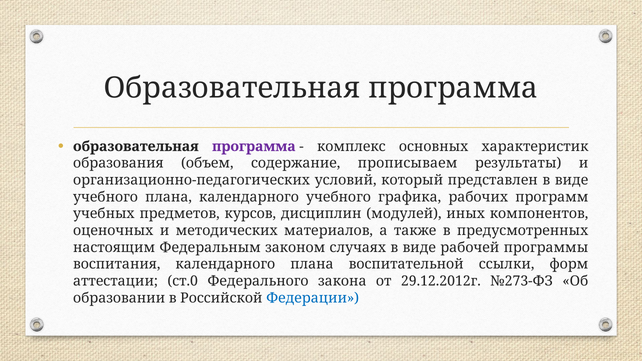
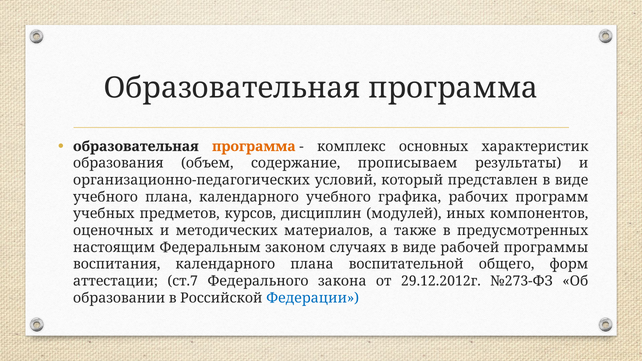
программа at (254, 146) colour: purple -> orange
ссылки: ссылки -> общего
ст.0: ст.0 -> ст.7
